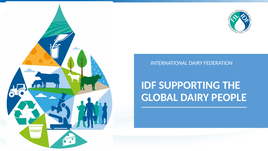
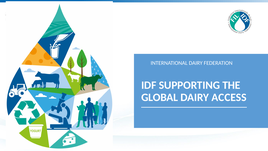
PEOPLE: PEOPLE -> ACCESS
